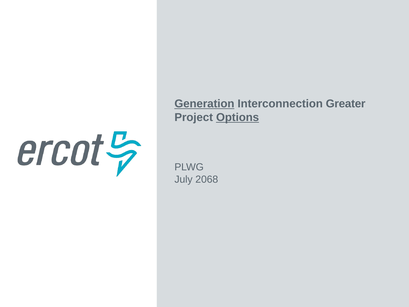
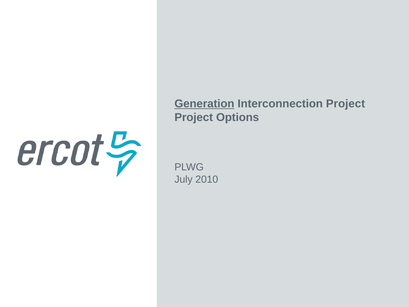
Interconnection Greater: Greater -> Project
Options underline: present -> none
2068: 2068 -> 2010
